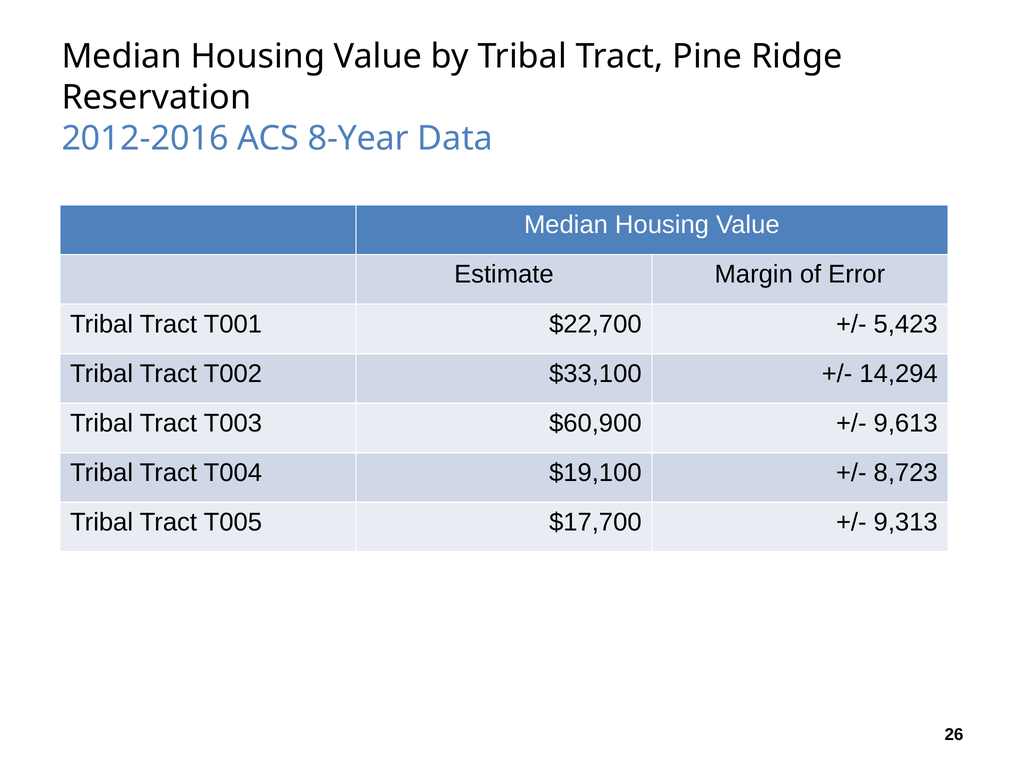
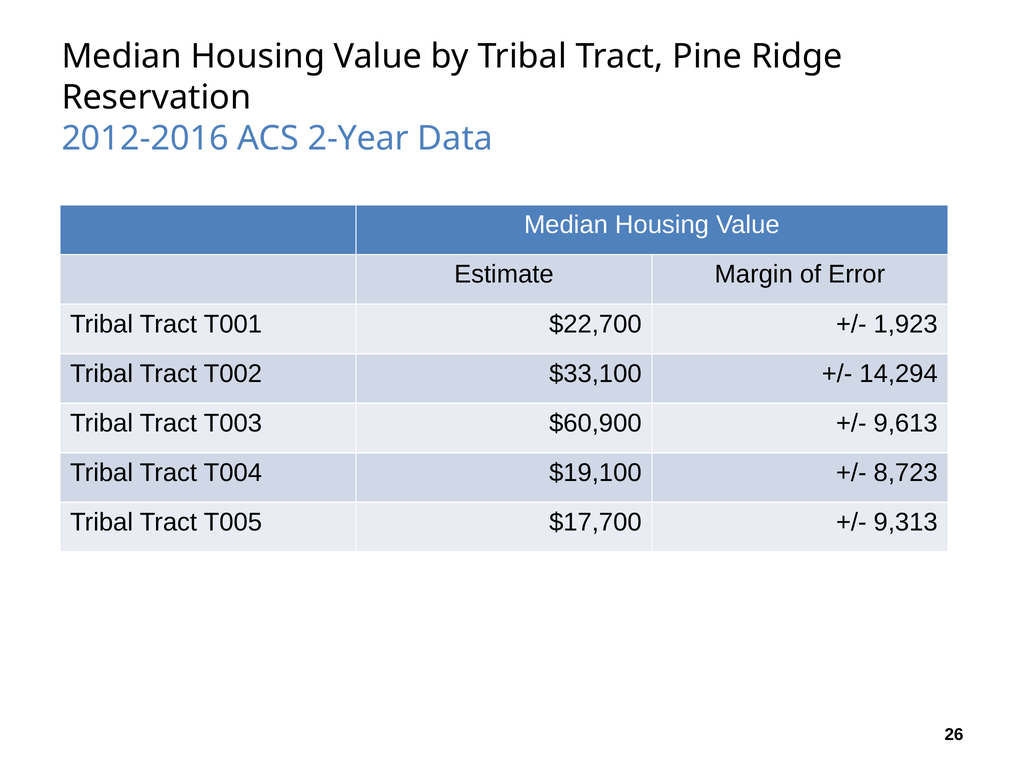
8-Year: 8-Year -> 2-Year
5,423: 5,423 -> 1,923
